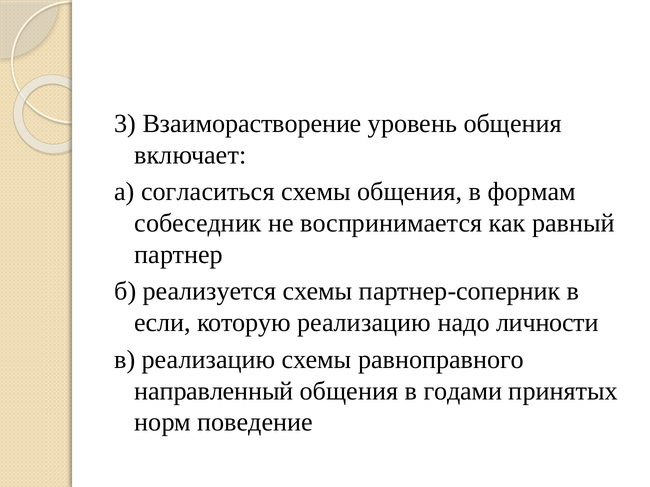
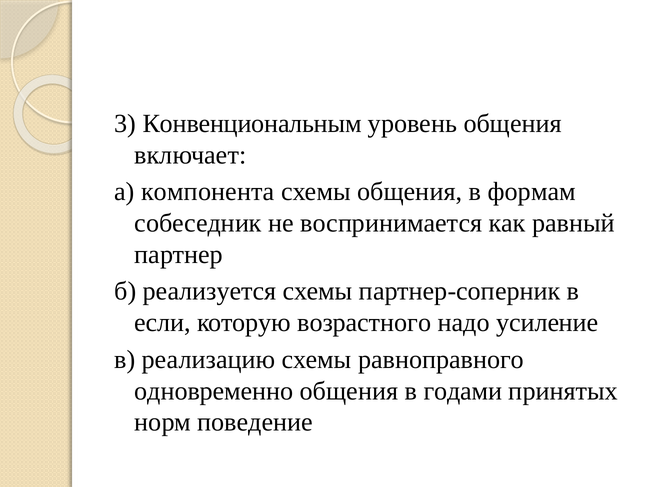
Взаиморастворение: Взаиморастворение -> Конвенциональным
согласиться: согласиться -> компонента
которую реализацию: реализацию -> возрастного
личности: личности -> усиление
направленный: направленный -> одновременно
